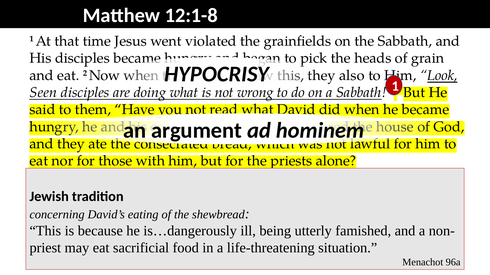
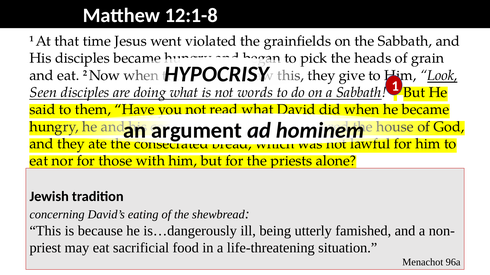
also: also -> give
wrong: wrong -> words
